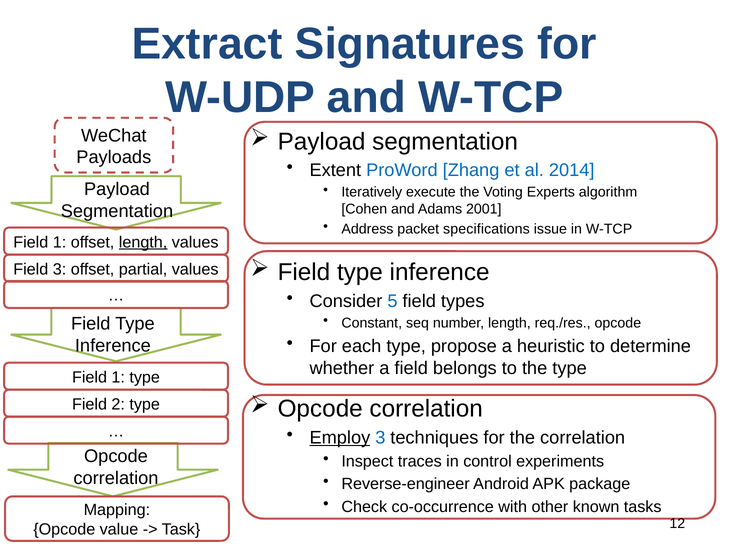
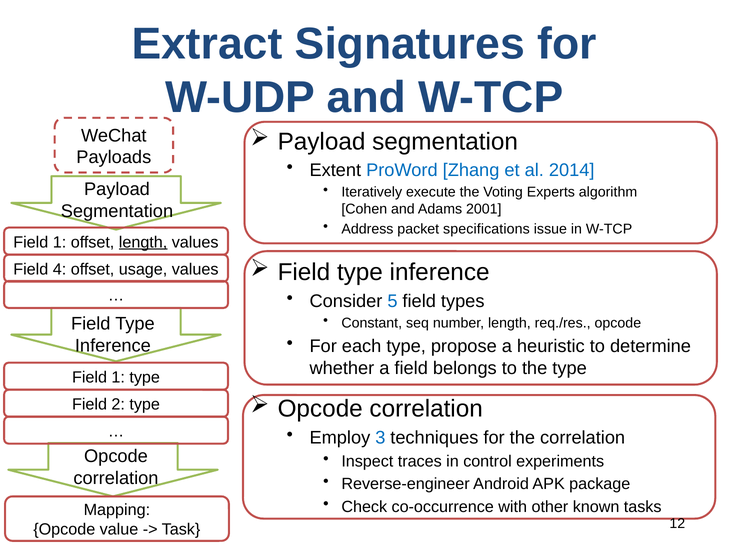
Field 3: 3 -> 4
partial: partial -> usage
Employ underline: present -> none
